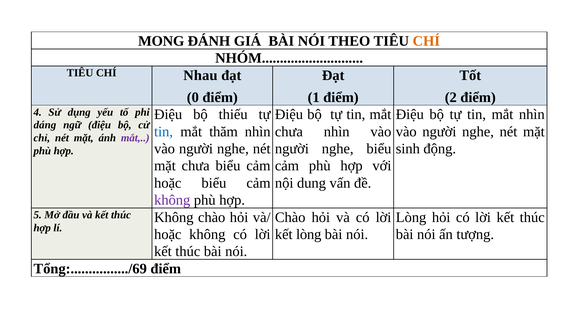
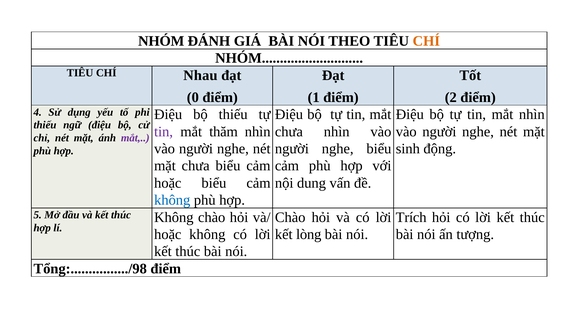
MONG at (161, 41): MONG -> NHÓM
dáng at (45, 125): dáng -> thiếu
tin at (164, 131) colour: blue -> purple
không at (172, 200) colour: purple -> blue
Lòng at (411, 217): Lòng -> Trích
Tổng:................/69: Tổng:................/69 -> Tổng:................/98
